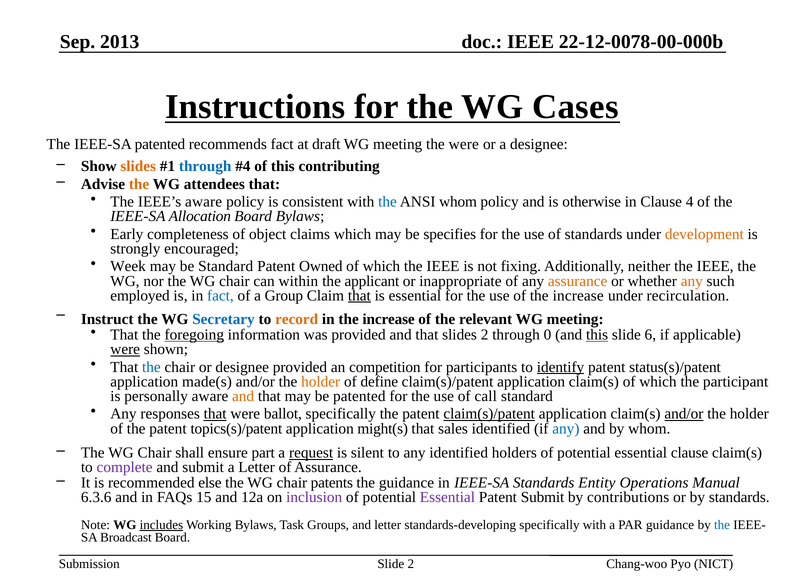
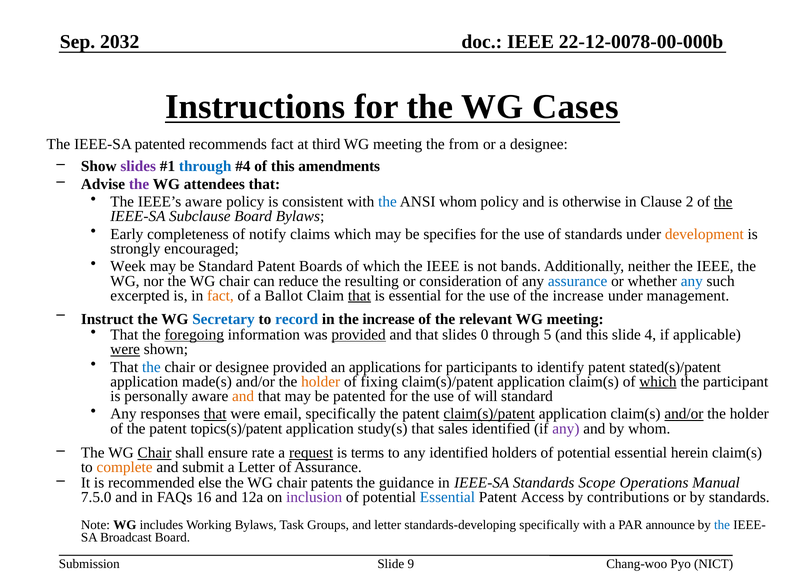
2013: 2013 -> 2032
draft: draft -> third
the were: were -> from
slides at (138, 167) colour: orange -> purple
contributing: contributing -> amendments
the at (139, 184) colour: orange -> purple
4: 4 -> 2
the at (723, 202) underline: none -> present
Allocation: Allocation -> Subclause
object: object -> notify
Owned: Owned -> Boards
fixing: fixing -> bands
within: within -> reduce
applicant: applicant -> resulting
inappropriate: inappropriate -> consideration
assurance at (578, 281) colour: orange -> blue
any at (692, 281) colour: orange -> blue
employed: employed -> excerpted
fact at (220, 296) colour: blue -> orange
Group: Group -> Ballot
recirculation: recirculation -> management
record colour: orange -> blue
provided at (359, 335) underline: none -> present
slides 2: 2 -> 0
0: 0 -> 5
this at (597, 335) underline: present -> none
6: 6 -> 4
competition: competition -> applications
identify underline: present -> none
status(s)/patent: status(s)/patent -> stated(s)/patent
define: define -> fixing
which at (658, 382) underline: none -> present
call: call -> will
ballot: ballot -> email
might(s: might(s -> study(s
any at (566, 429) colour: blue -> purple
Chair at (155, 453) underline: none -> present
part: part -> rate
silent: silent -> terms
essential clause: clause -> herein
complete colour: purple -> orange
Entity: Entity -> Scope
6.3.6: 6.3.6 -> 7.5.0
15: 15 -> 16
Essential at (447, 498) colour: purple -> blue
Patent Submit: Submit -> Access
includes underline: present -> none
PAR guidance: guidance -> announce
Slide 2: 2 -> 9
